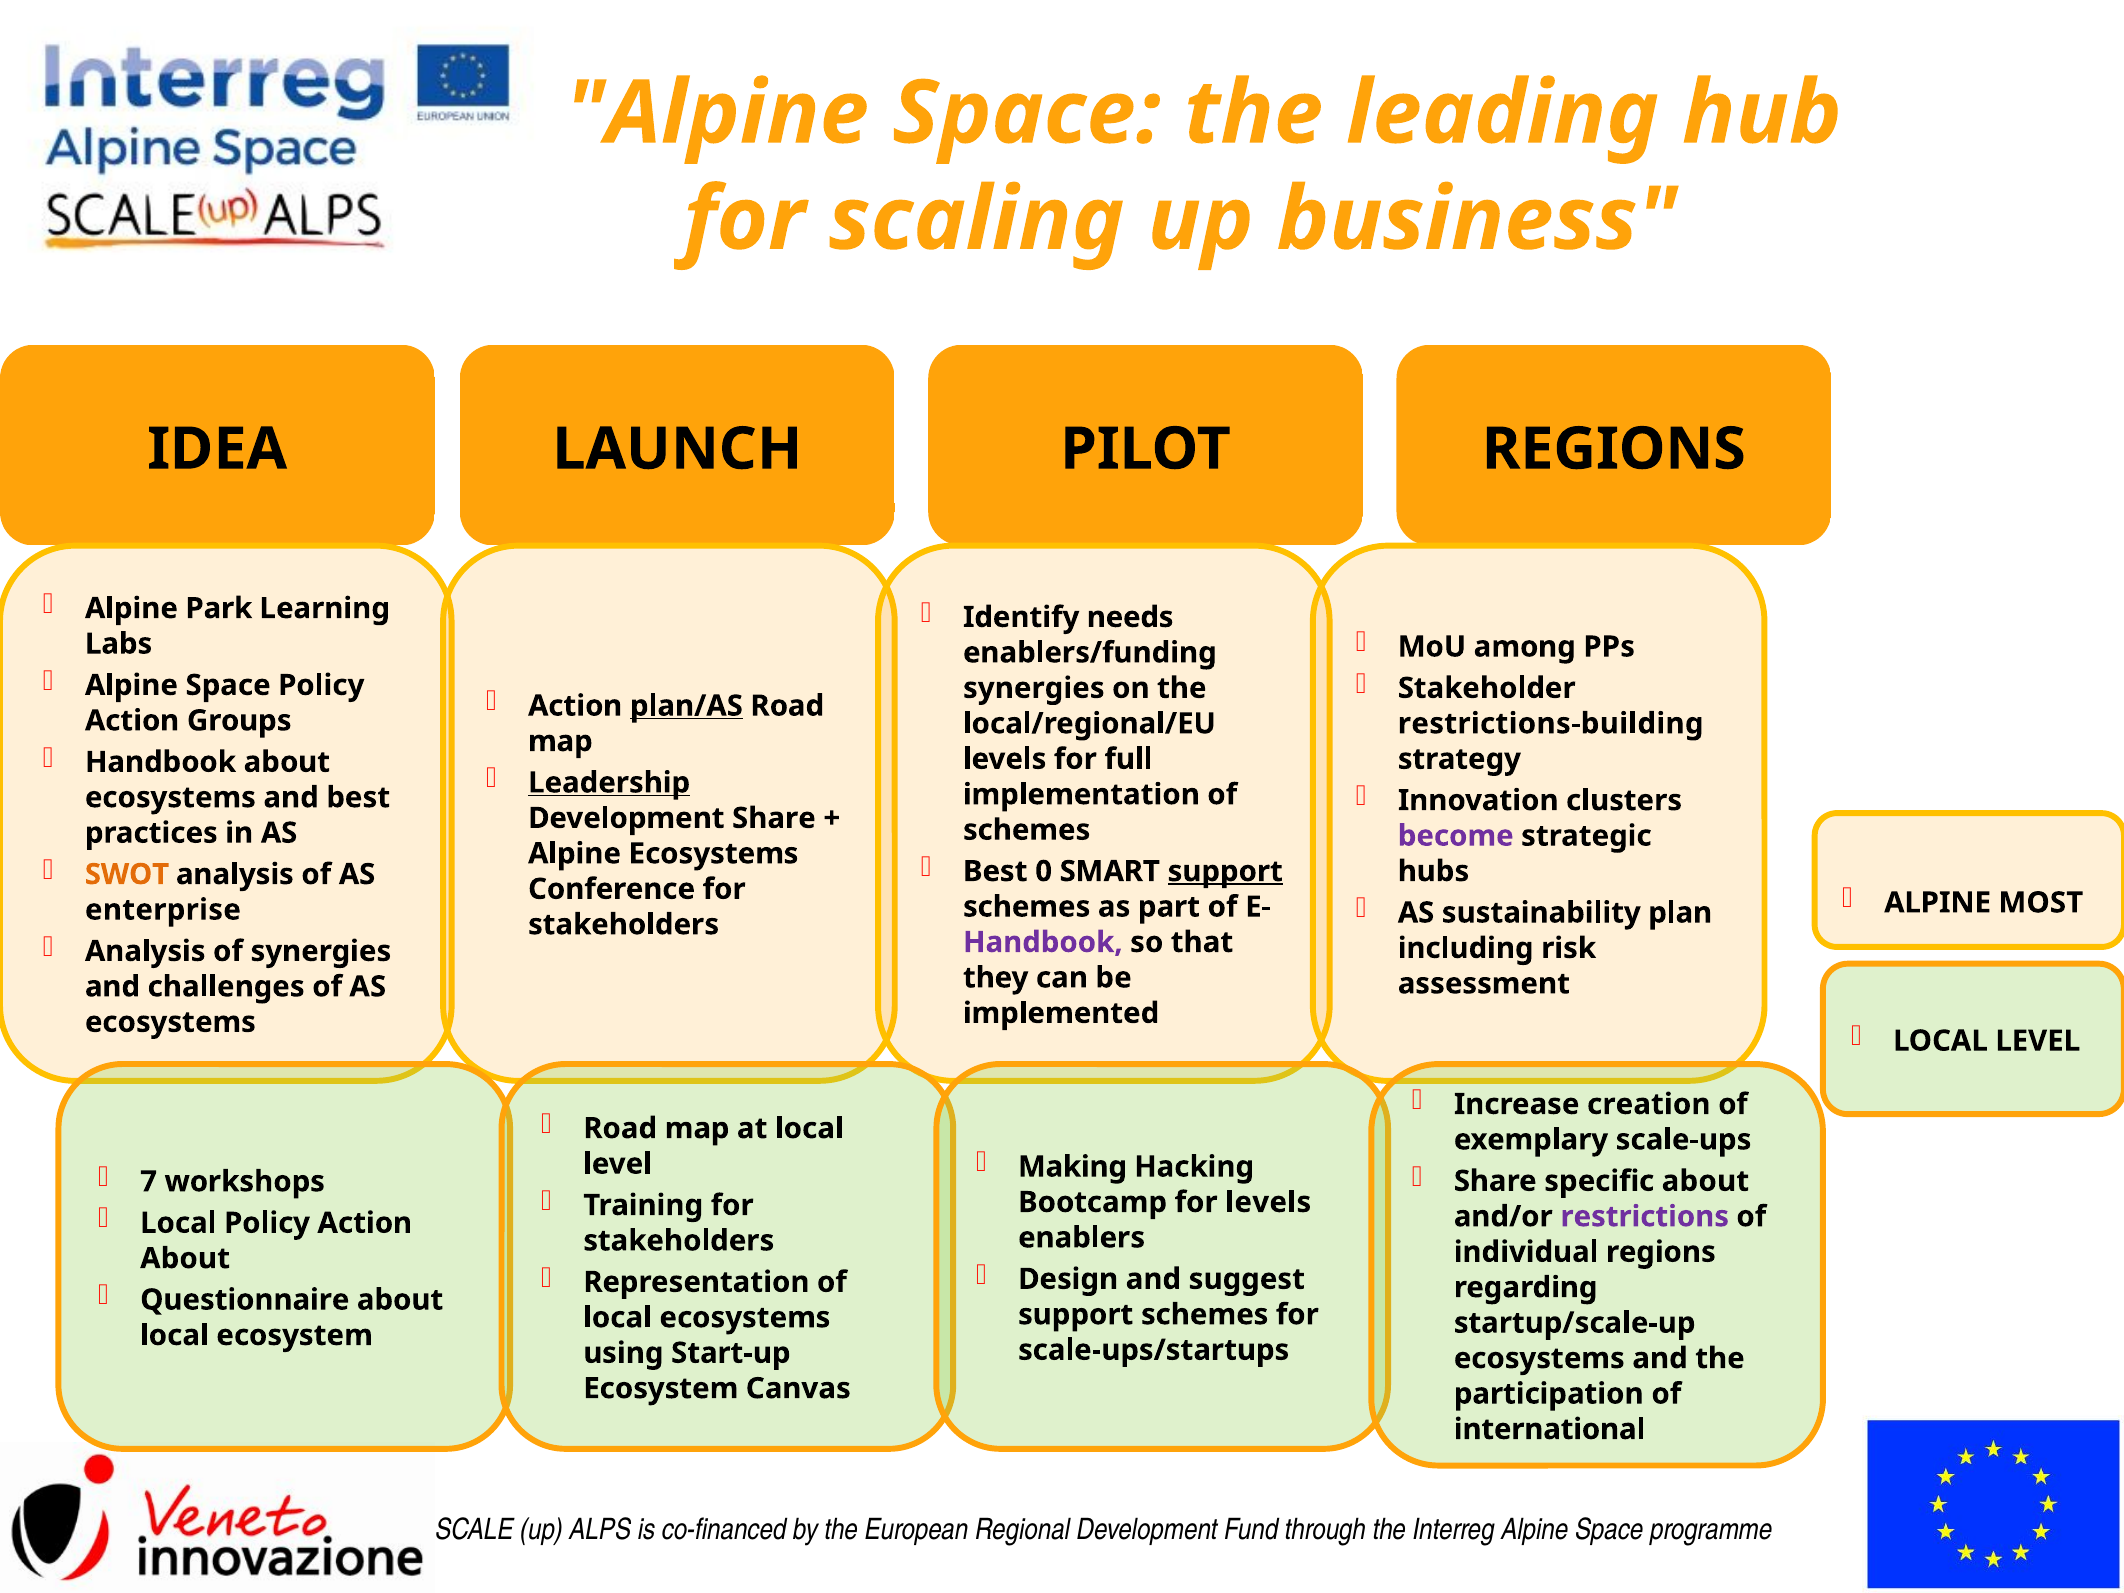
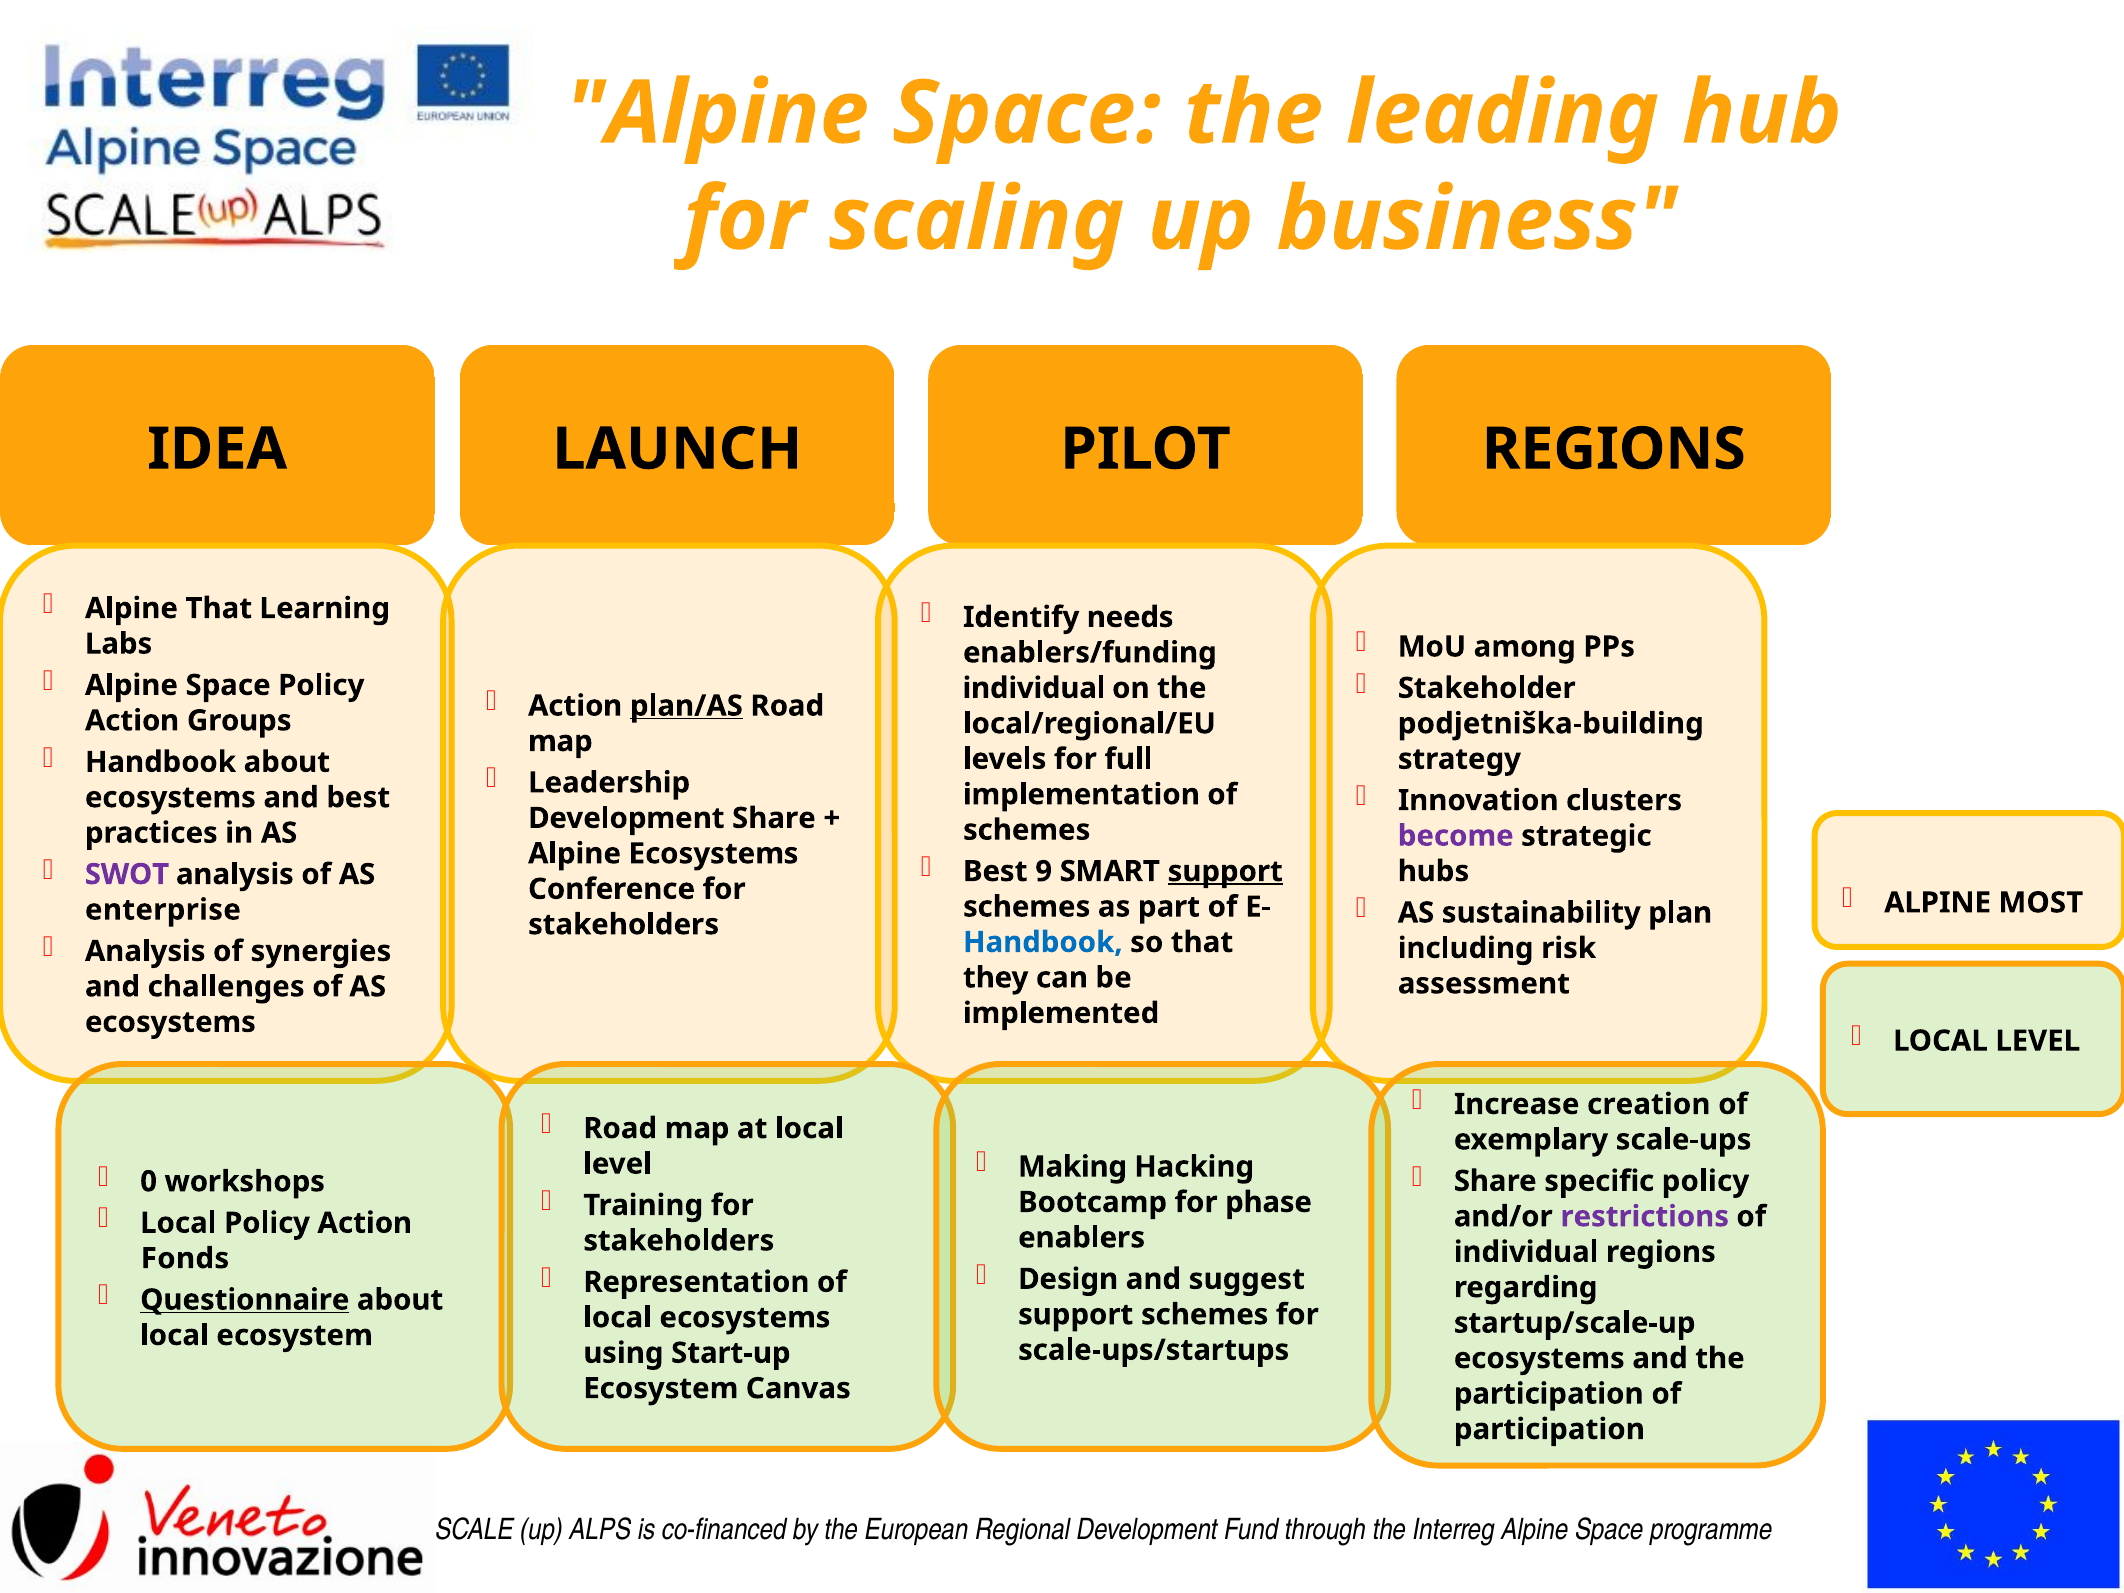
Alpine Park: Park -> That
synergies at (1034, 688): synergies -> individual
restrictions-building: restrictions-building -> podjetniška-building
Leadership underline: present -> none
0: 0 -> 9
SWOT colour: orange -> purple
Handbook at (1043, 942) colour: purple -> blue
specific about: about -> policy
7: 7 -> 0
for levels: levels -> phase
About at (185, 1258): About -> Fonds
Questionnaire underline: none -> present
international at (1550, 1429): international -> participation
